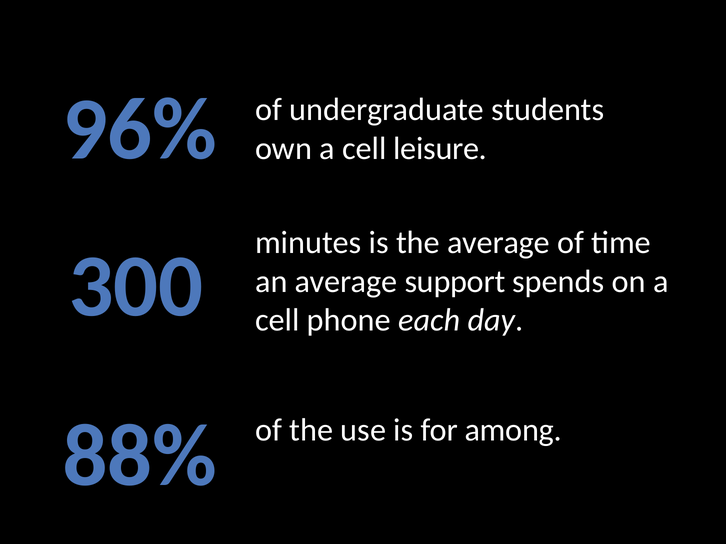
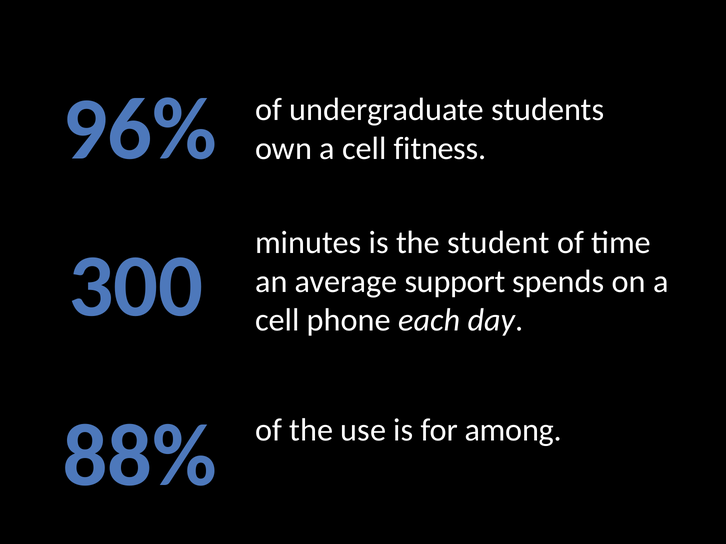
leisure: leisure -> fitness
the average: average -> student
